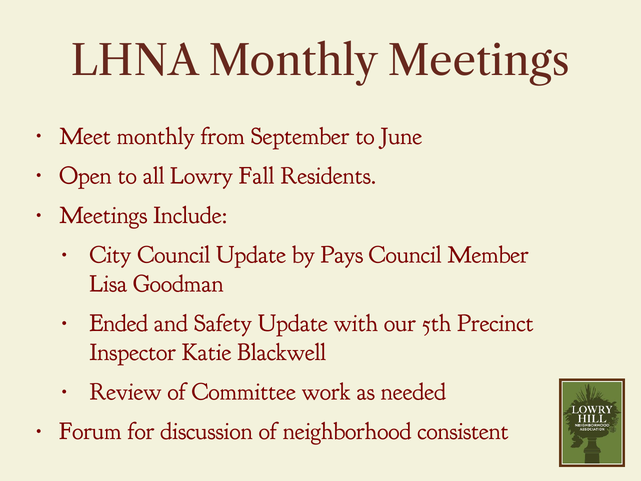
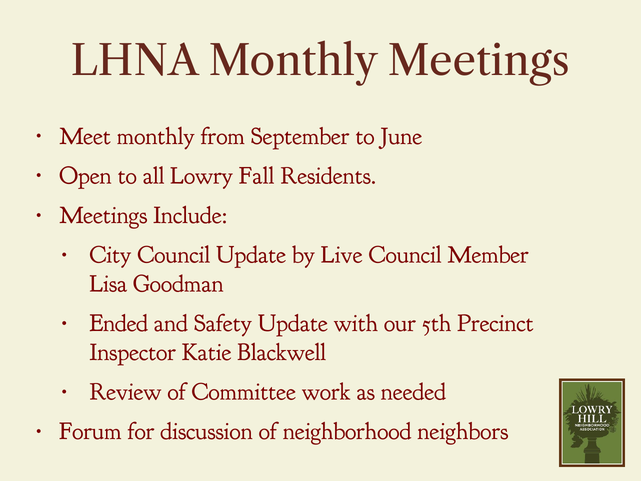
Pays: Pays -> Live
consistent: consistent -> neighbors
